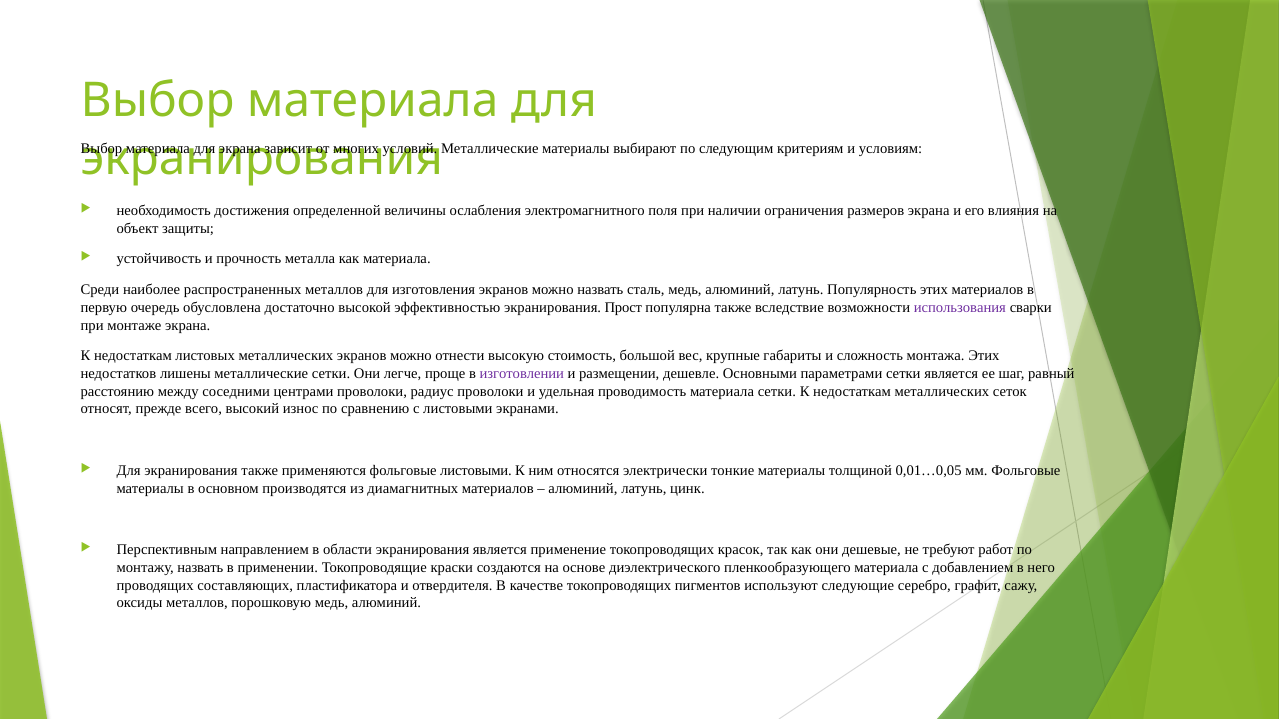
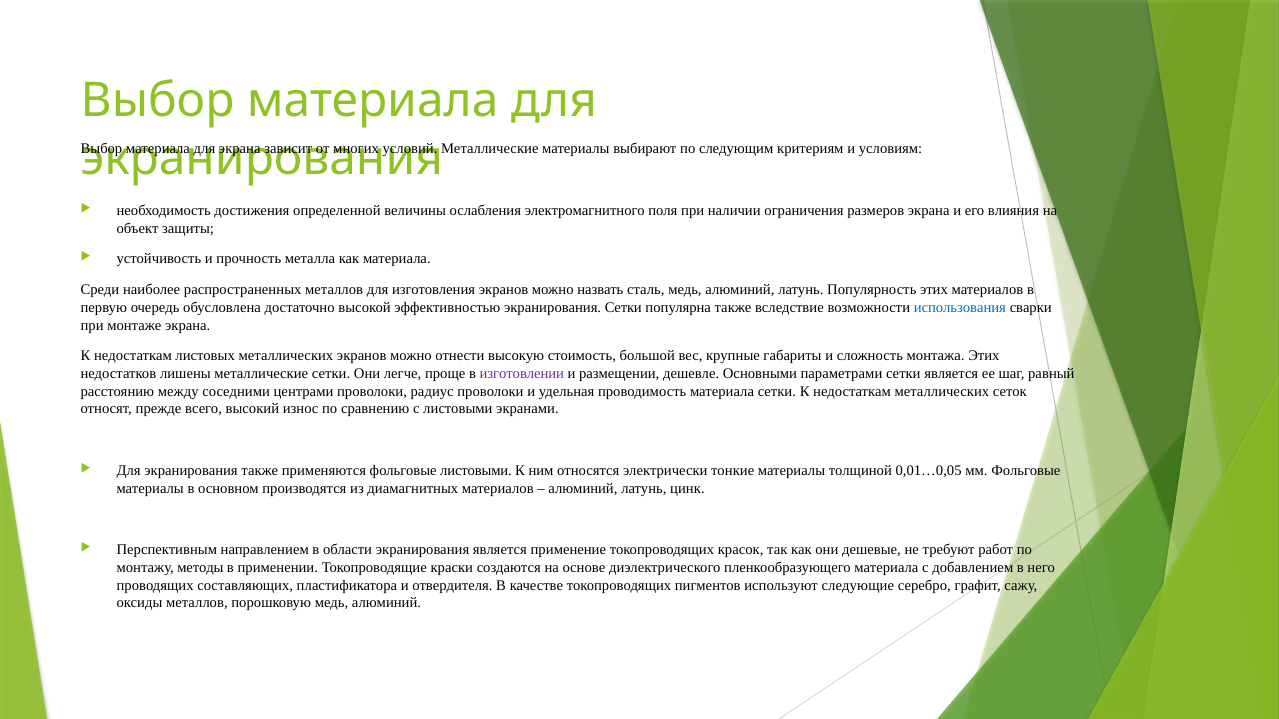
экранирования Прост: Прост -> Сетки
использования colour: purple -> blue
монтажу назвать: назвать -> методы
